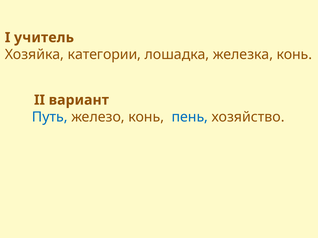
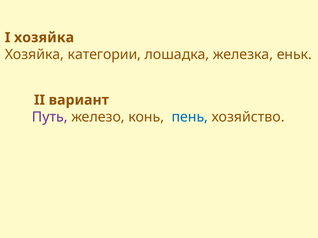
I учитель: учитель -> хозяйка
железка конь: конь -> еньк
Путь colour: blue -> purple
